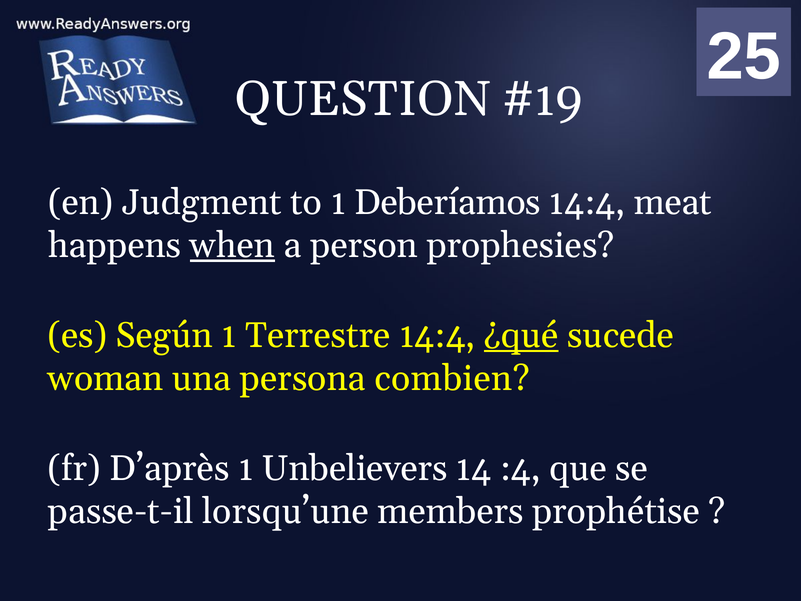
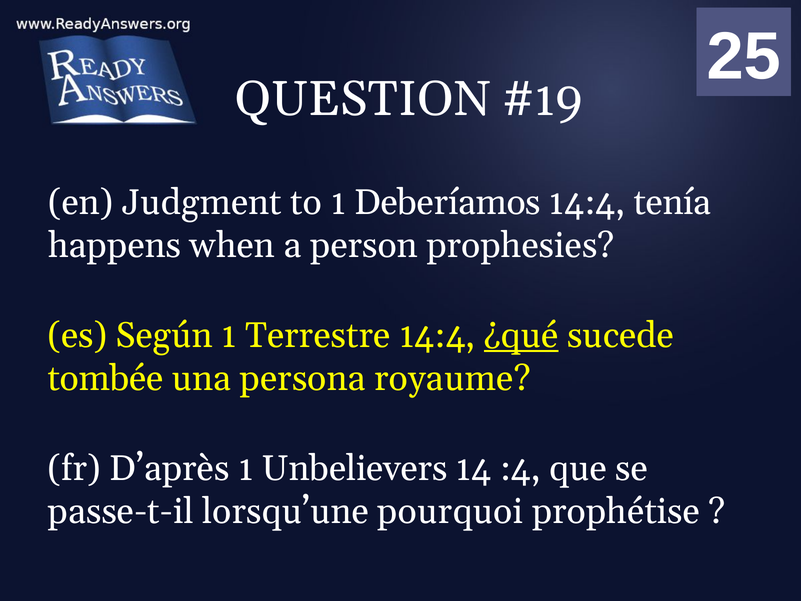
meat: meat -> tenía
when underline: present -> none
woman: woman -> tombée
combien: combien -> royaume
members: members -> pourquoi
